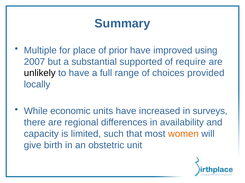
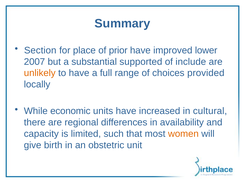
Multiple: Multiple -> Section
using: using -> lower
require: require -> include
unlikely colour: black -> orange
surveys: surveys -> cultural
